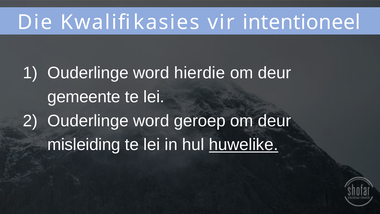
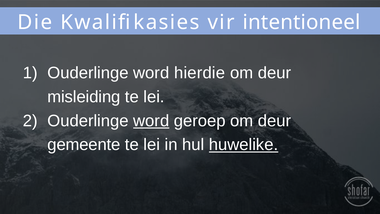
gemeente: gemeente -> misleiding
word at (151, 121) underline: none -> present
misleiding: misleiding -> gemeente
